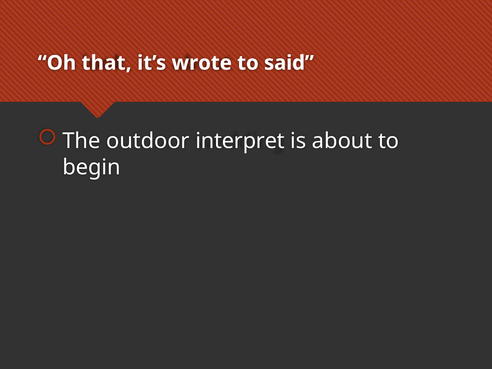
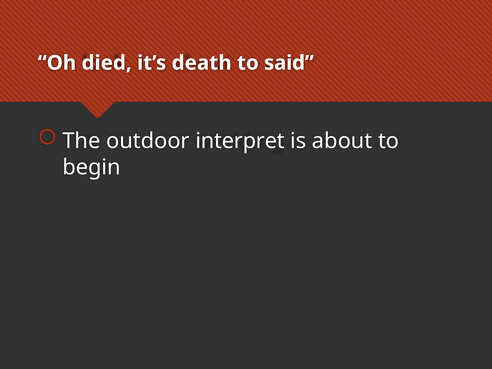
that: that -> died
wrote: wrote -> death
